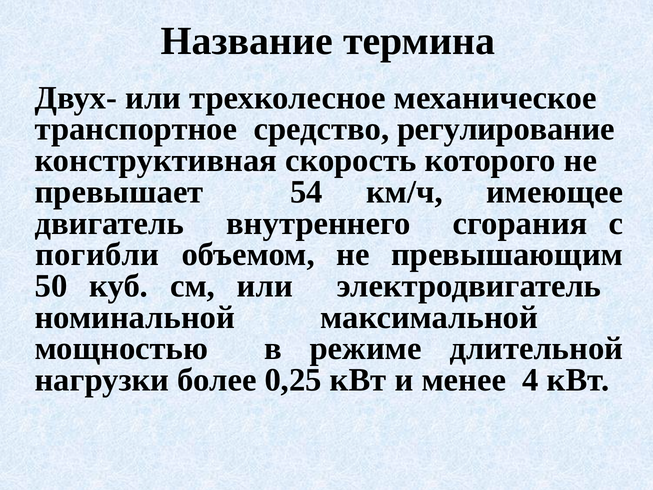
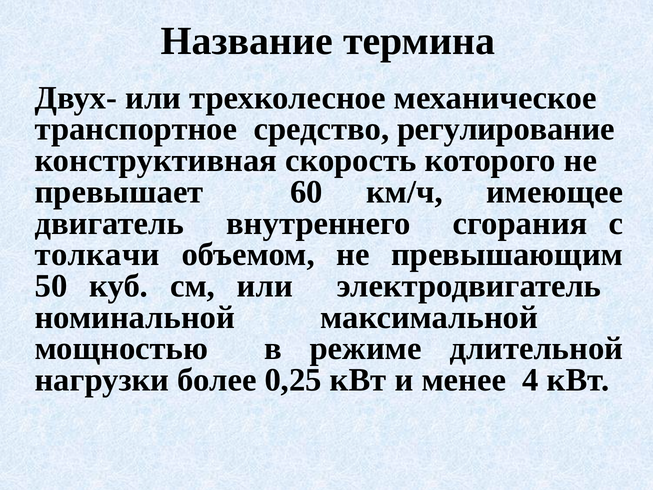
54: 54 -> 60
погибли: погибли -> толкачи
